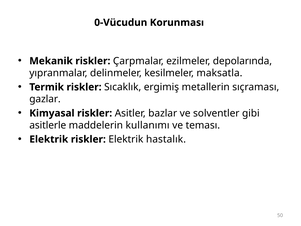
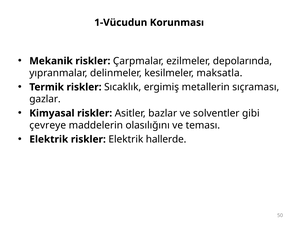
0-Vücudun: 0-Vücudun -> 1-Vücudun
asitlerle: asitlerle -> çevreye
kullanımı: kullanımı -> olasılığını
hastalık: hastalık -> hallerde
